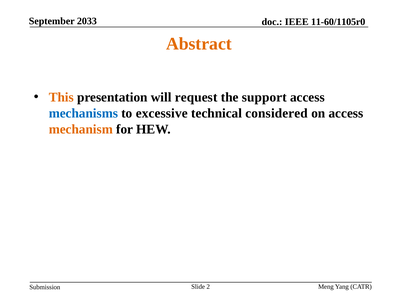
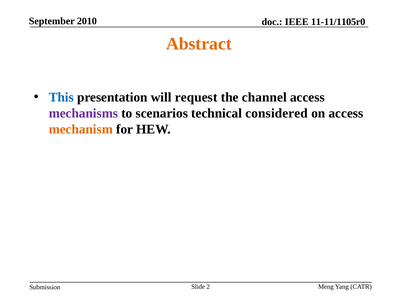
2033: 2033 -> 2010
11-60/1105r0: 11-60/1105r0 -> 11-11/1105r0
This colour: orange -> blue
support: support -> channel
mechanisms colour: blue -> purple
excessive: excessive -> scenarios
